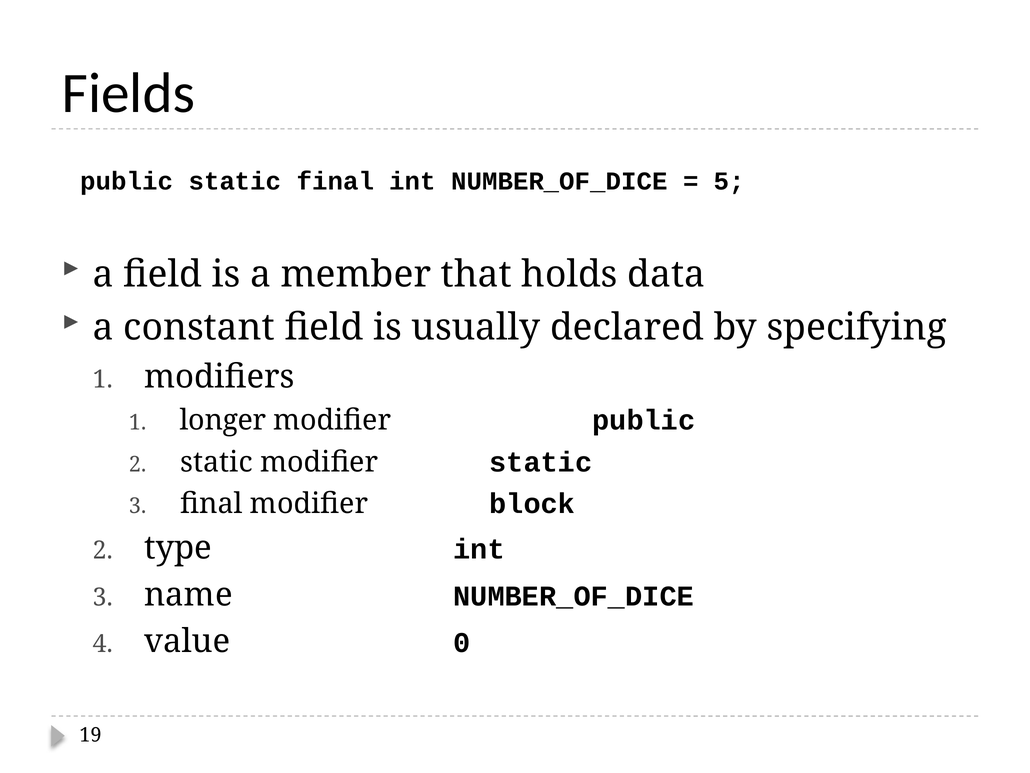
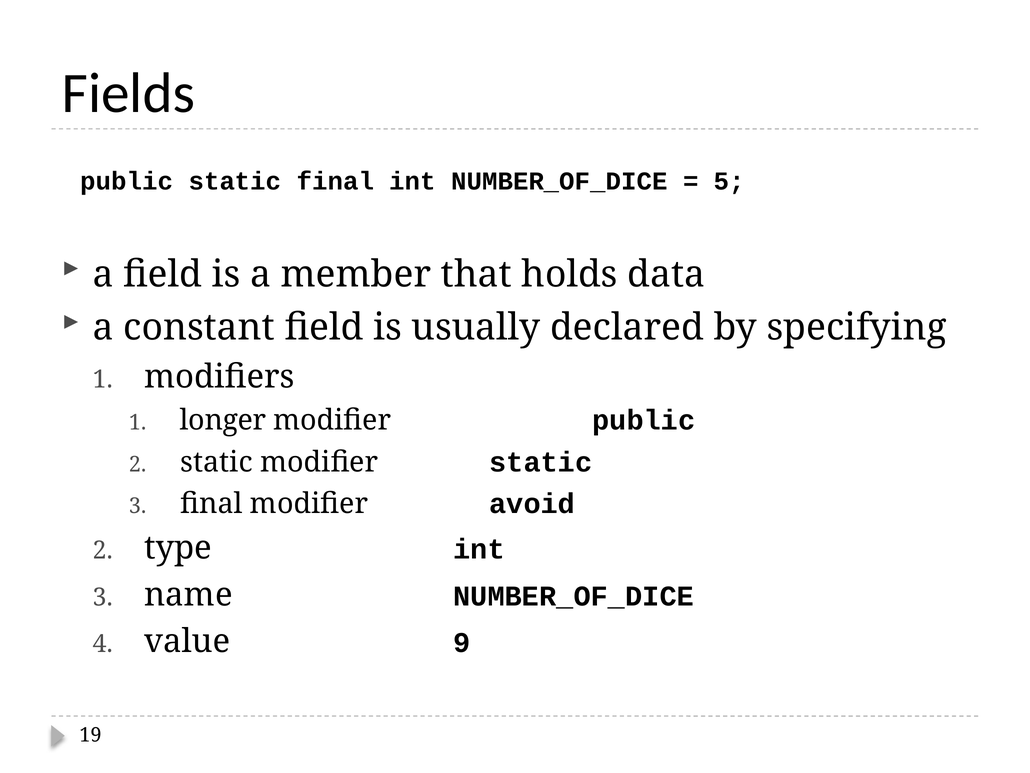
block: block -> avoid
0: 0 -> 9
